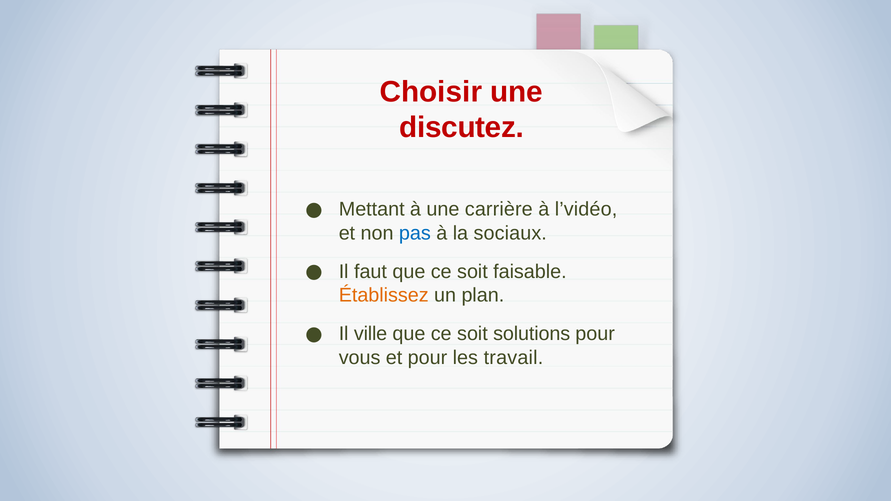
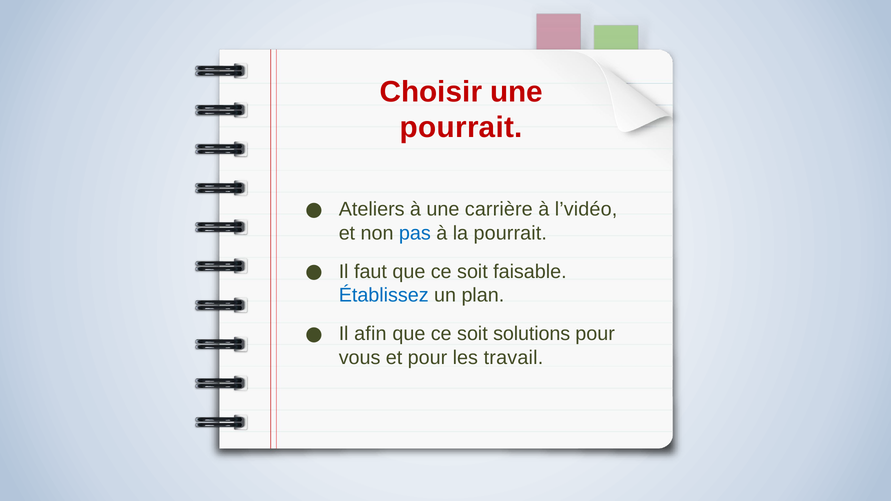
discutez at (462, 128): discutez -> pourrait
Mettant: Mettant -> Ateliers
la sociaux: sociaux -> pourrait
Établissez colour: orange -> blue
ville: ville -> afin
